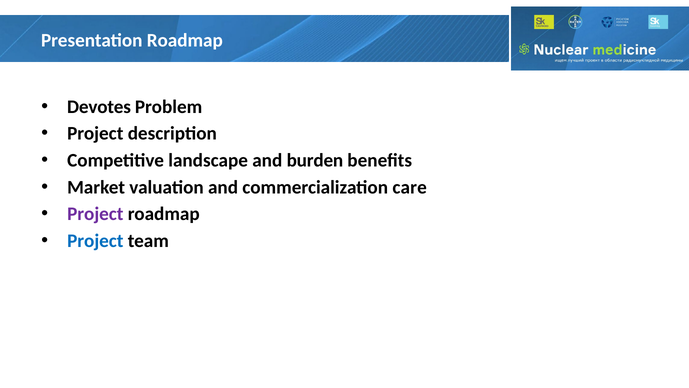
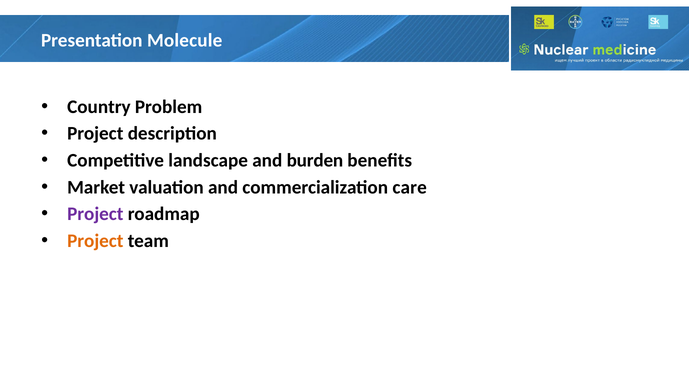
Presentation Roadmap: Roadmap -> Molecule
Devotes: Devotes -> Country
Project at (95, 241) colour: blue -> orange
